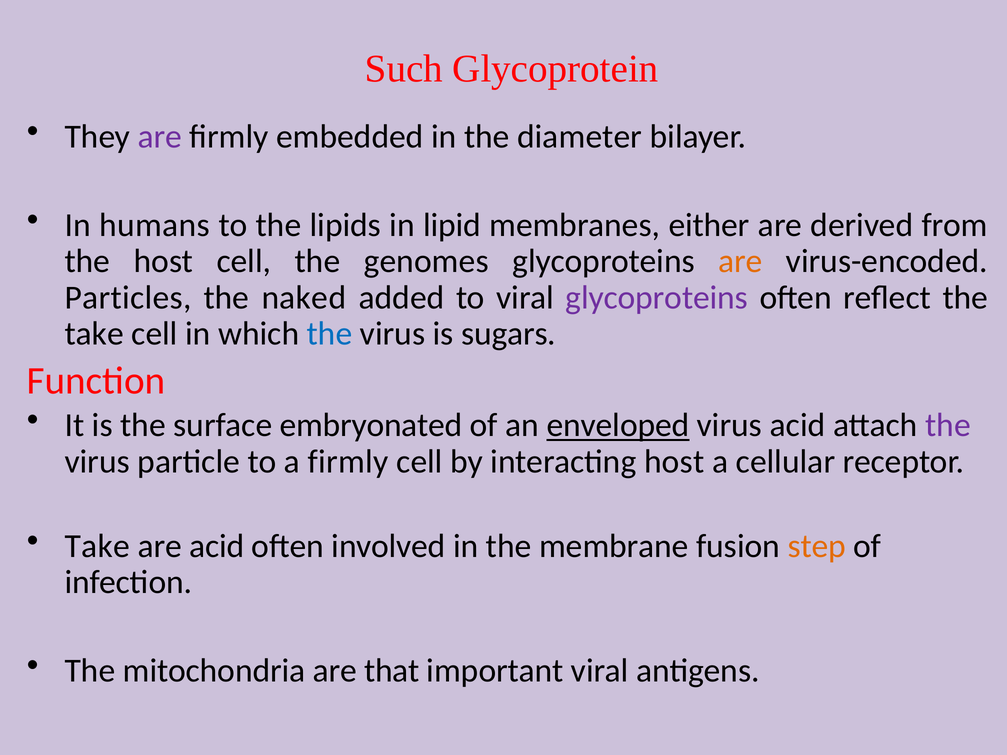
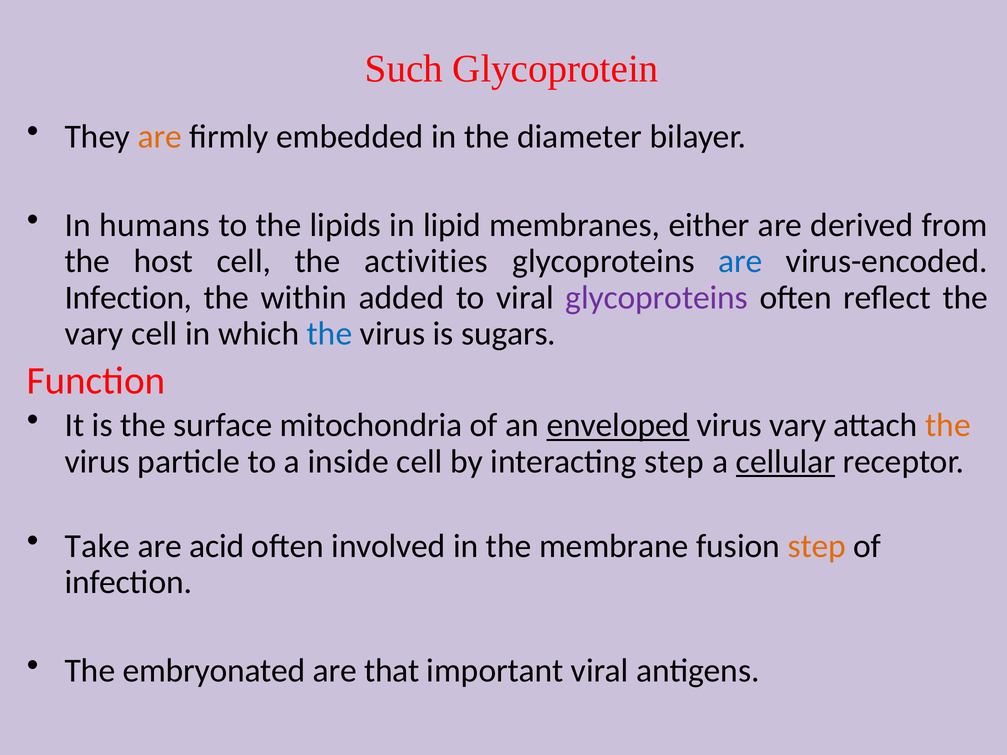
are at (160, 137) colour: purple -> orange
genomes: genomes -> activities
are at (740, 261) colour: orange -> blue
Particles at (128, 298): Particles -> Infection
naked: naked -> within
take at (94, 334): take -> vary
embryonated: embryonated -> mitochondria
virus acid: acid -> vary
the at (948, 426) colour: purple -> orange
a firmly: firmly -> inside
interacting host: host -> step
cellular underline: none -> present
mitochondria: mitochondria -> embryonated
